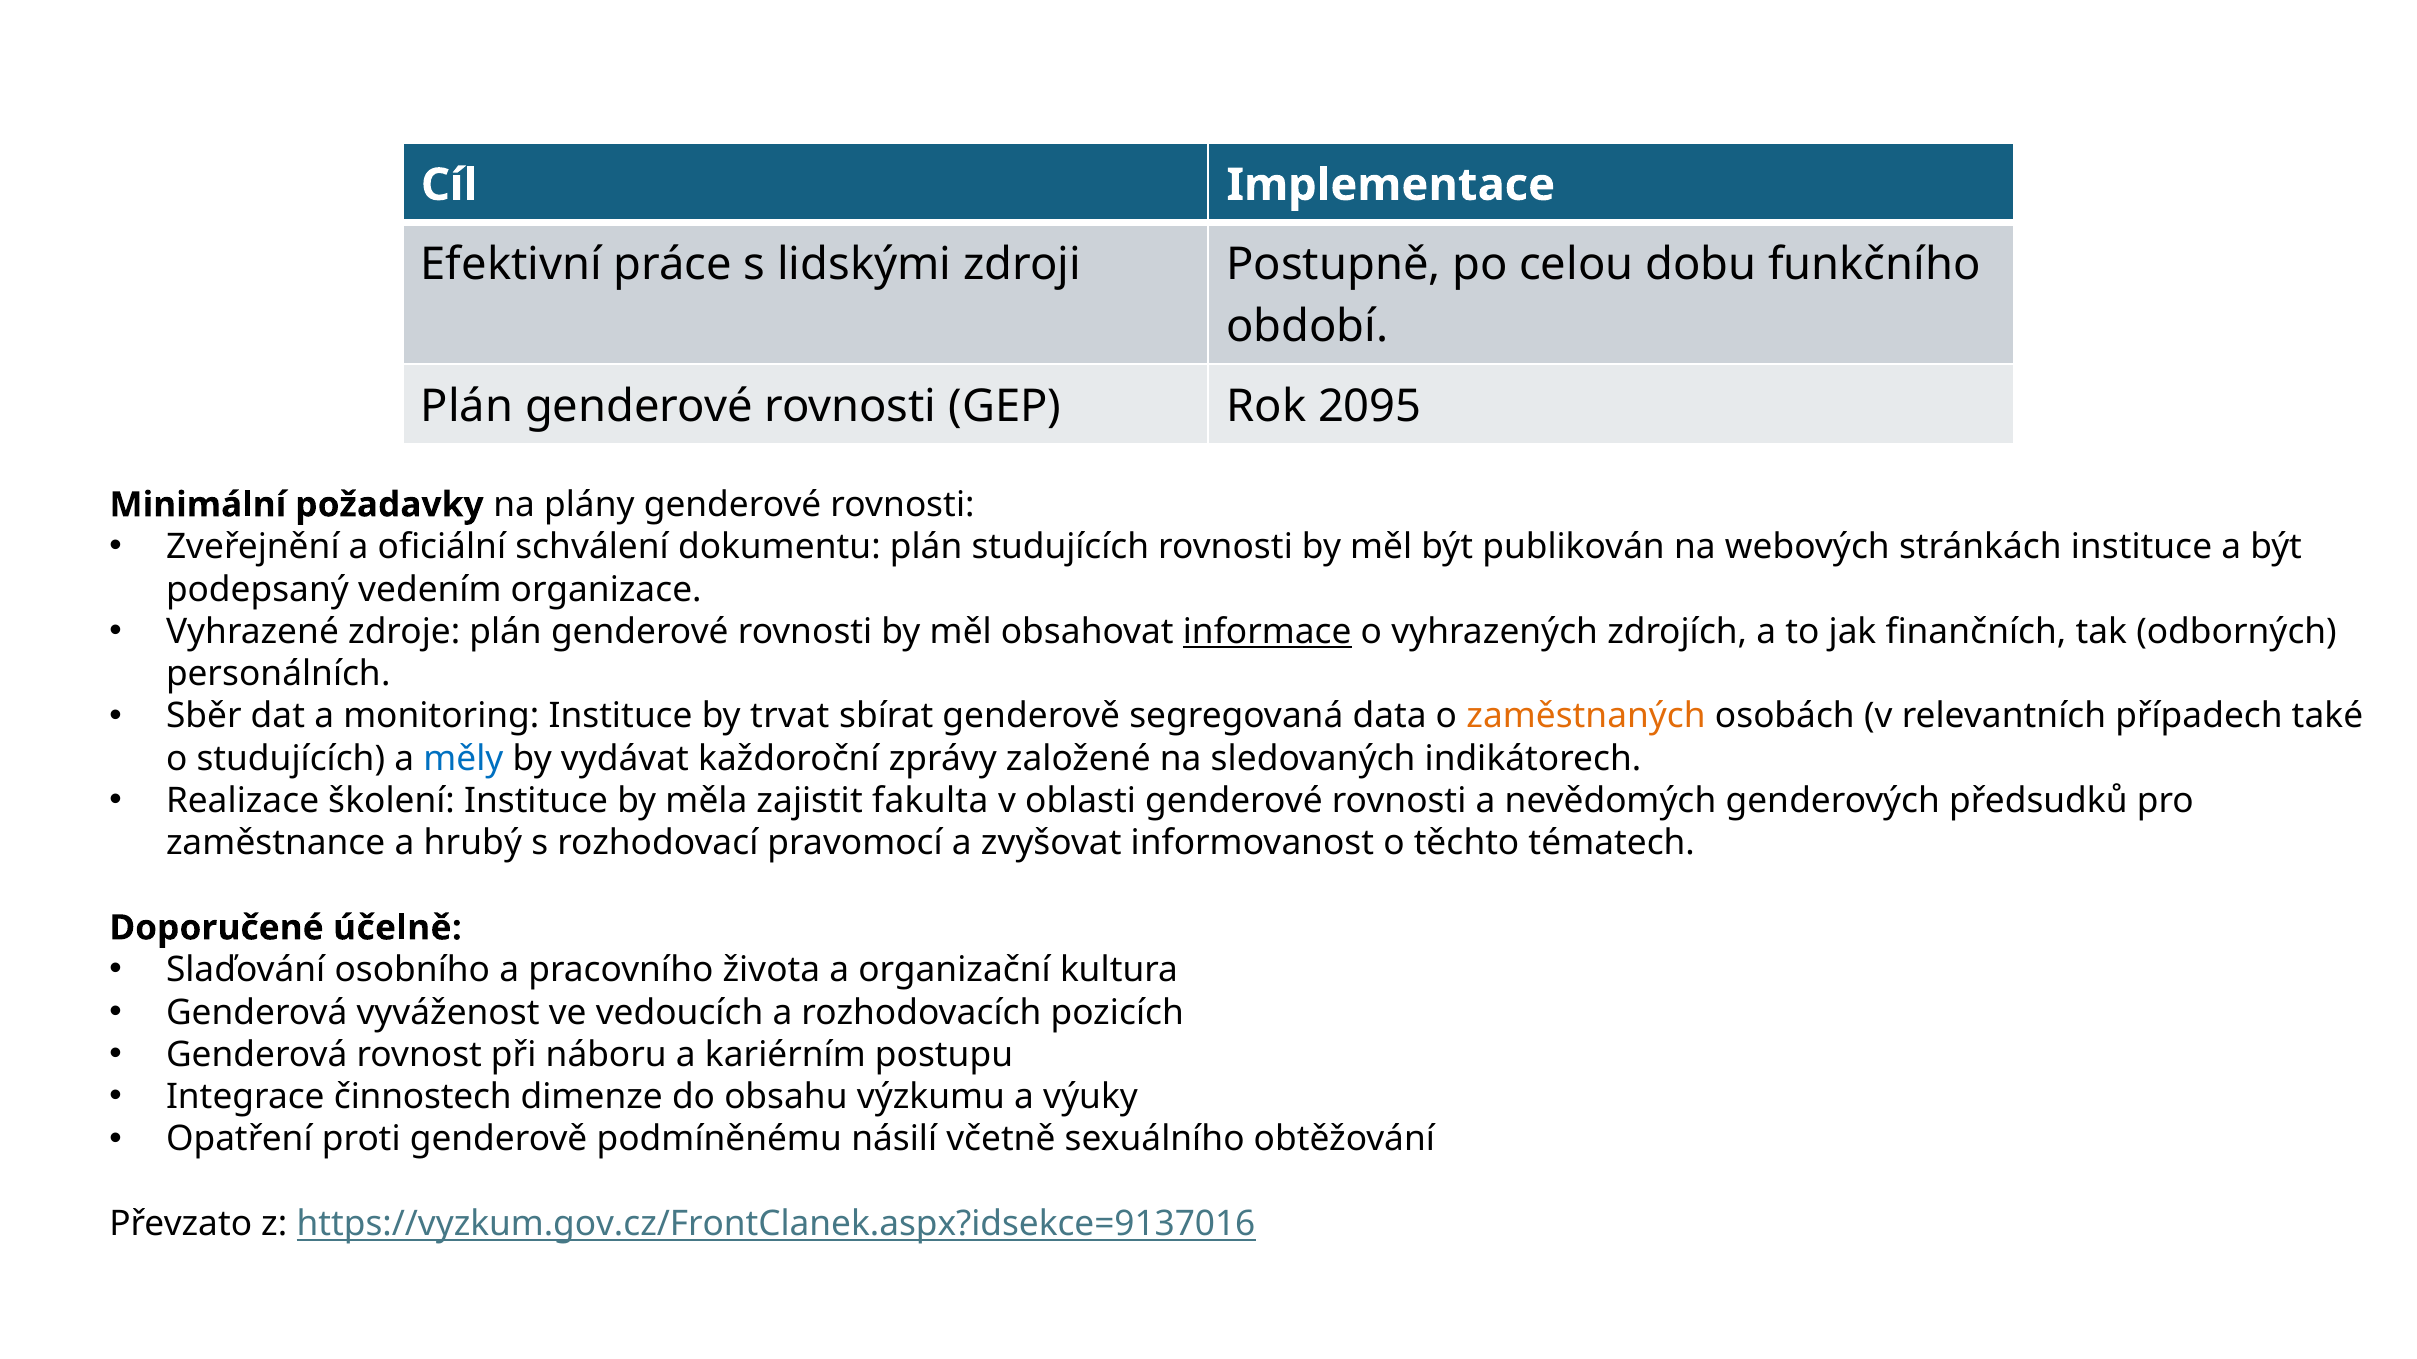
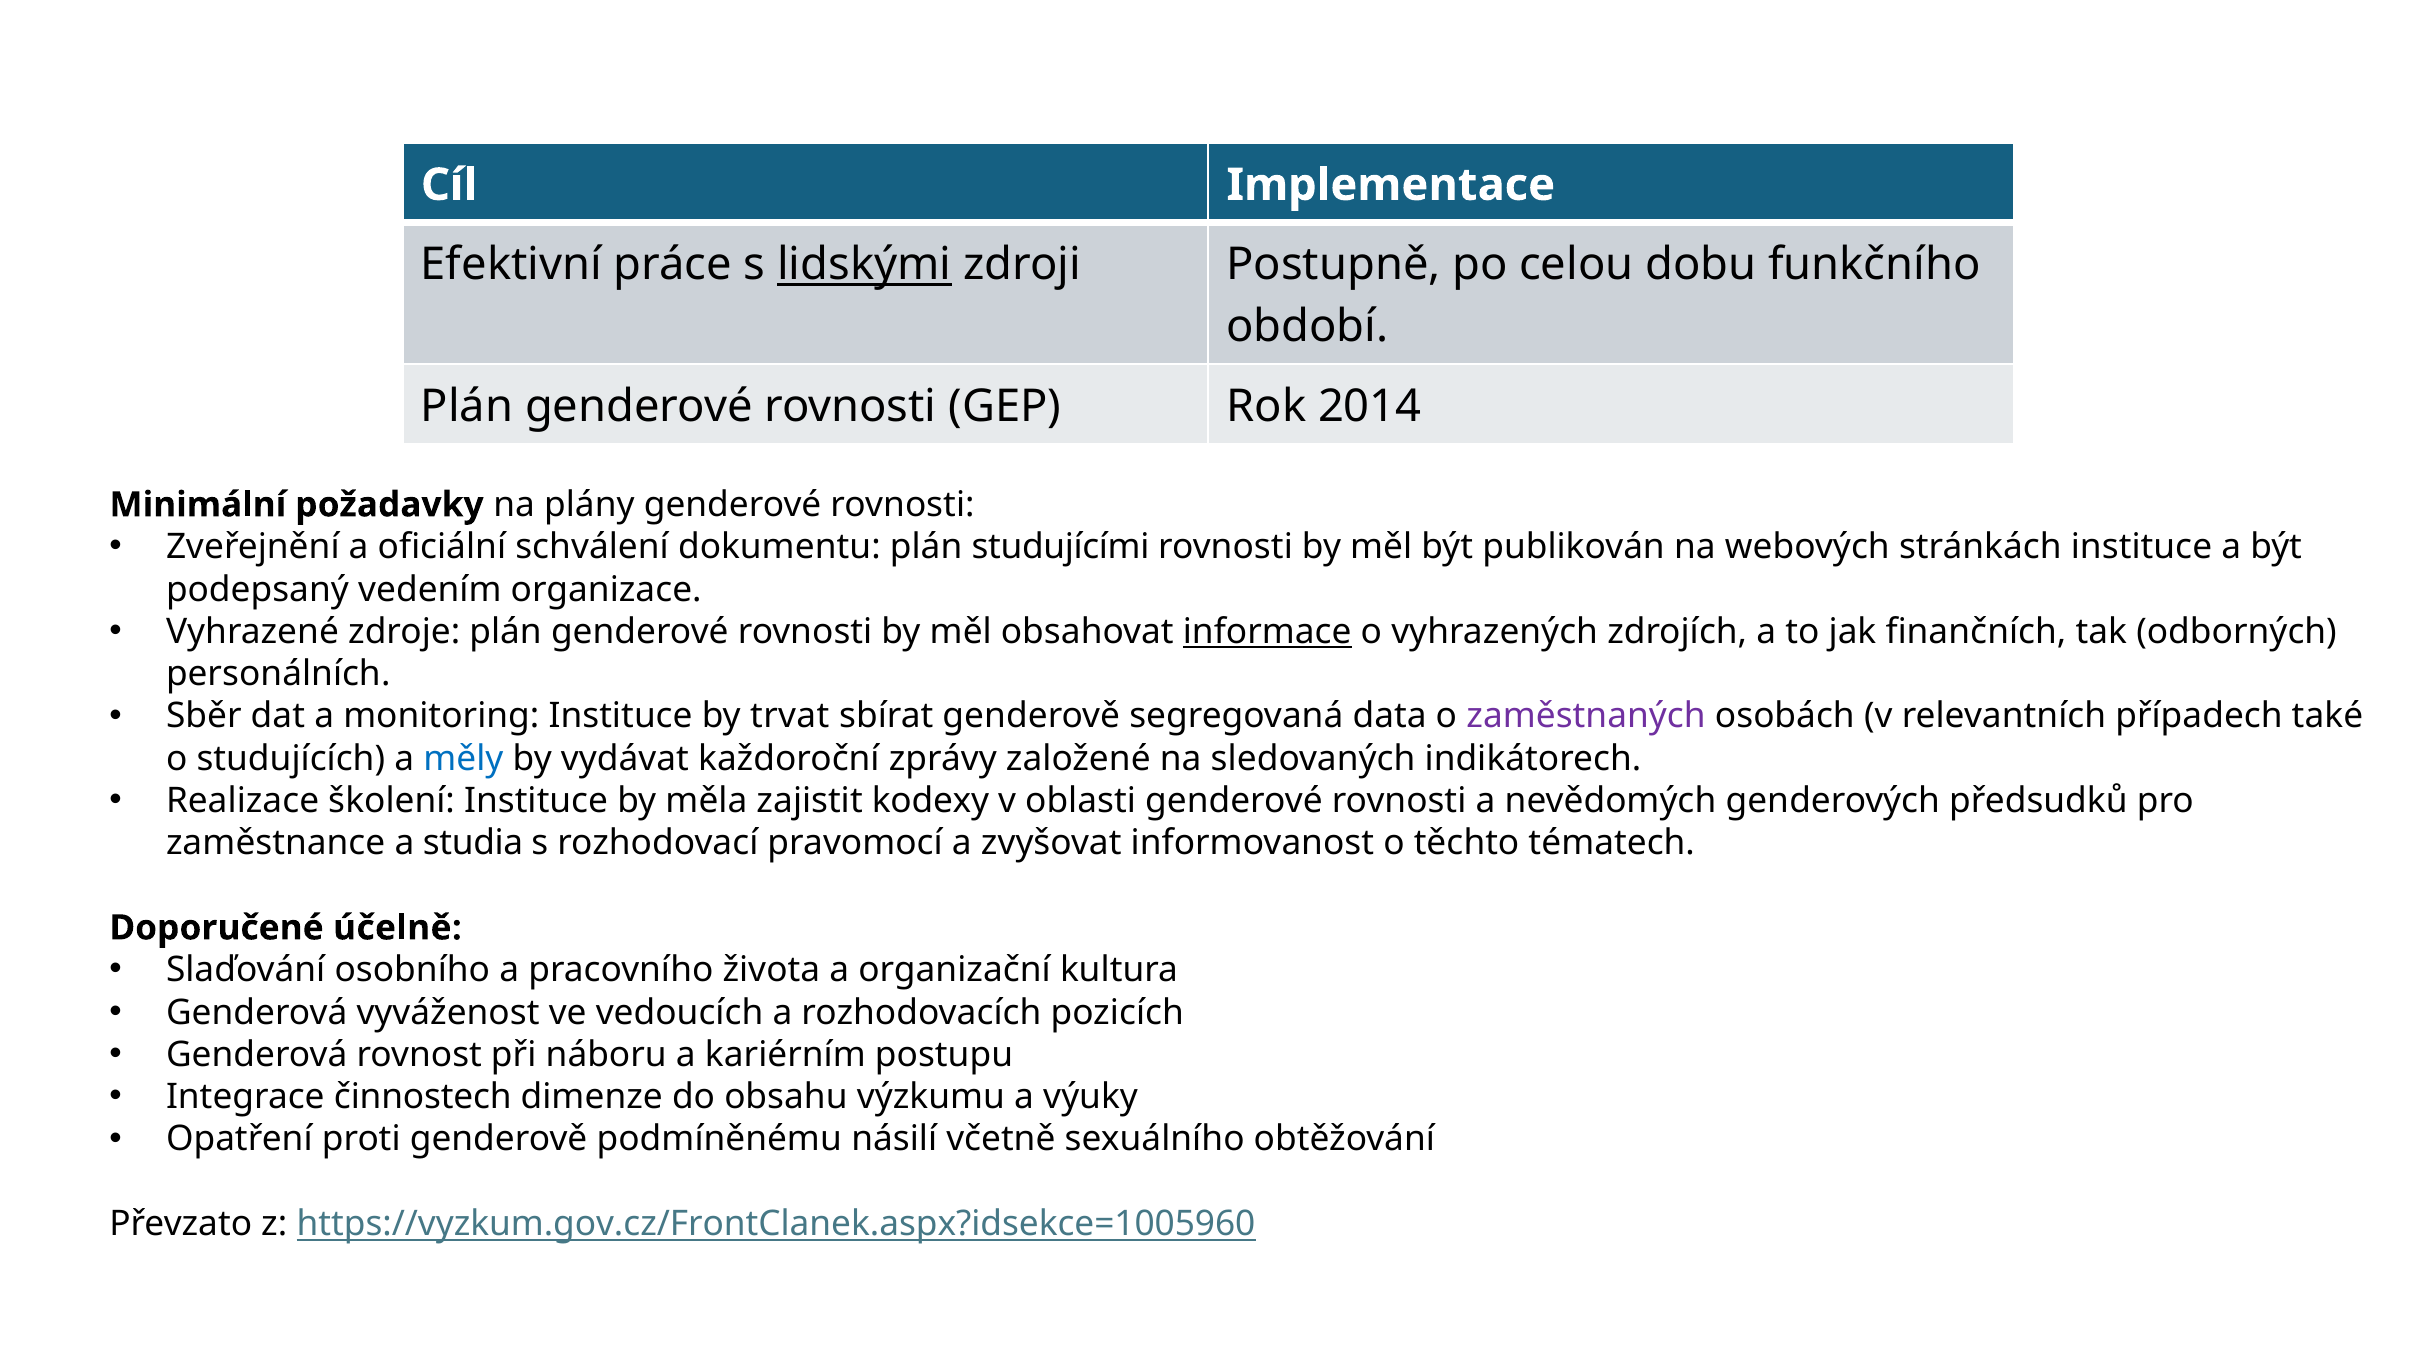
lidskými underline: none -> present
2095: 2095 -> 2014
plán studujících: studujících -> studujícími
zaměstnaných colour: orange -> purple
fakulta: fakulta -> kodexy
hrubý: hrubý -> studia
https://vyzkum.gov.cz/FrontClanek.aspx?idsekce=9137016: https://vyzkum.gov.cz/FrontClanek.aspx?idsekce=9137016 -> https://vyzkum.gov.cz/FrontClanek.aspx?idsekce=1005960
